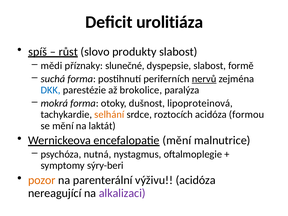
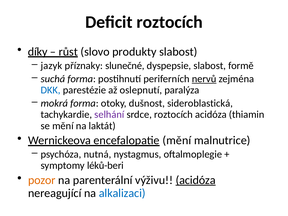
Deficit urolitiáza: urolitiáza -> roztocích
spíš: spíš -> díky
mědi: mědi -> jazyk
brokolice: brokolice -> oslepnutí
lipoproteinová: lipoproteinová -> sideroblastická
selhání colour: orange -> purple
formou: formou -> thiamin
sýry-beri: sýry-beri -> léků-beri
acidóza at (196, 180) underline: none -> present
alkalizaci colour: purple -> blue
